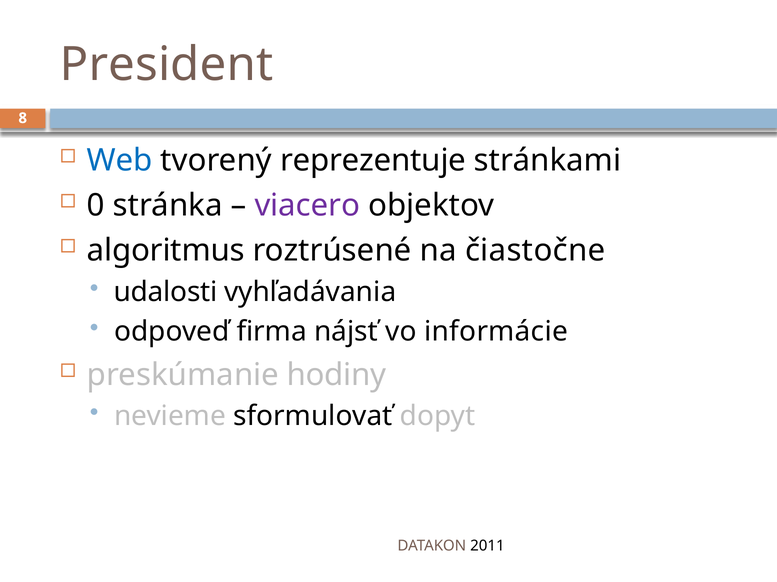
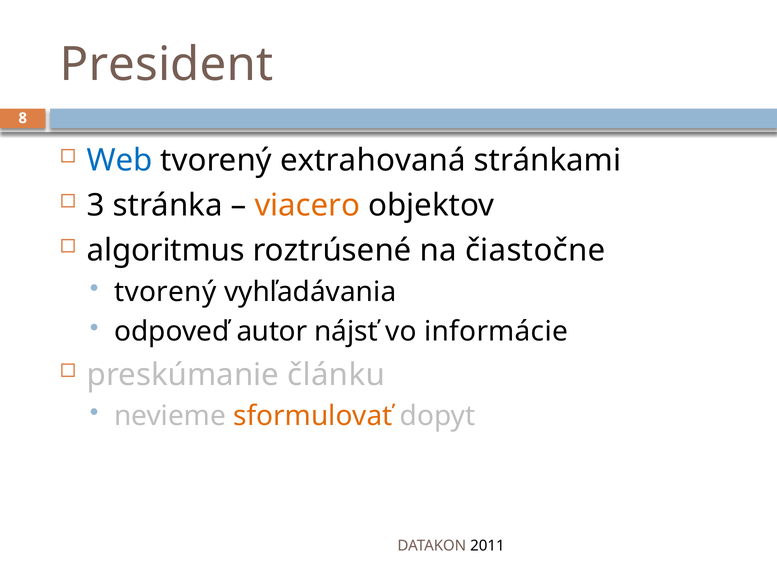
reprezentuje: reprezentuje -> extrahovaná
0: 0 -> 3
viacero colour: purple -> orange
udalosti at (166, 292): udalosti -> tvorený
firma: firma -> autor
hodiny: hodiny -> článku
sformulovať colour: black -> orange
